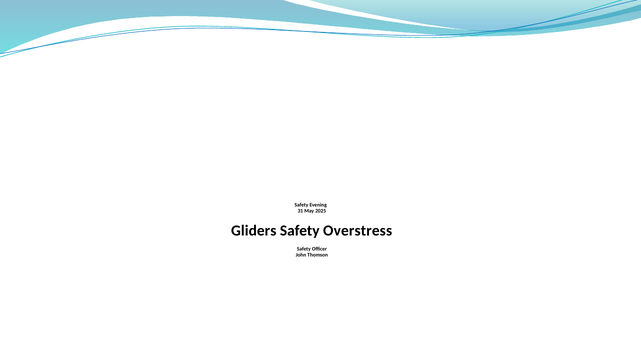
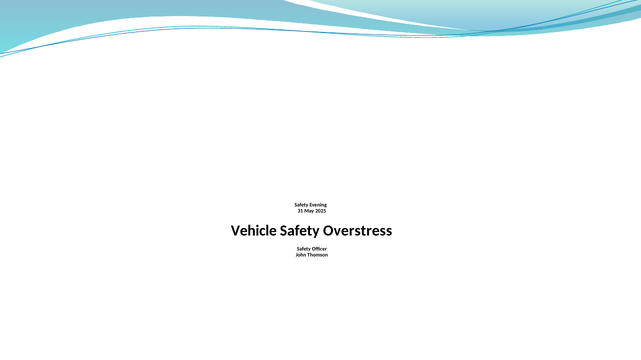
Gliders: Gliders -> Vehicle
